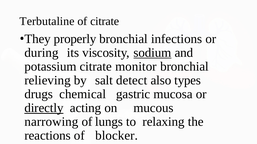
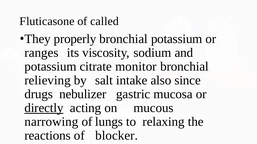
Terbutaline: Terbutaline -> Fluticasone
of citrate: citrate -> called
bronchial infections: infections -> potassium
during: during -> ranges
sodium underline: present -> none
detect: detect -> intake
types: types -> since
chemical: chemical -> nebulizer
